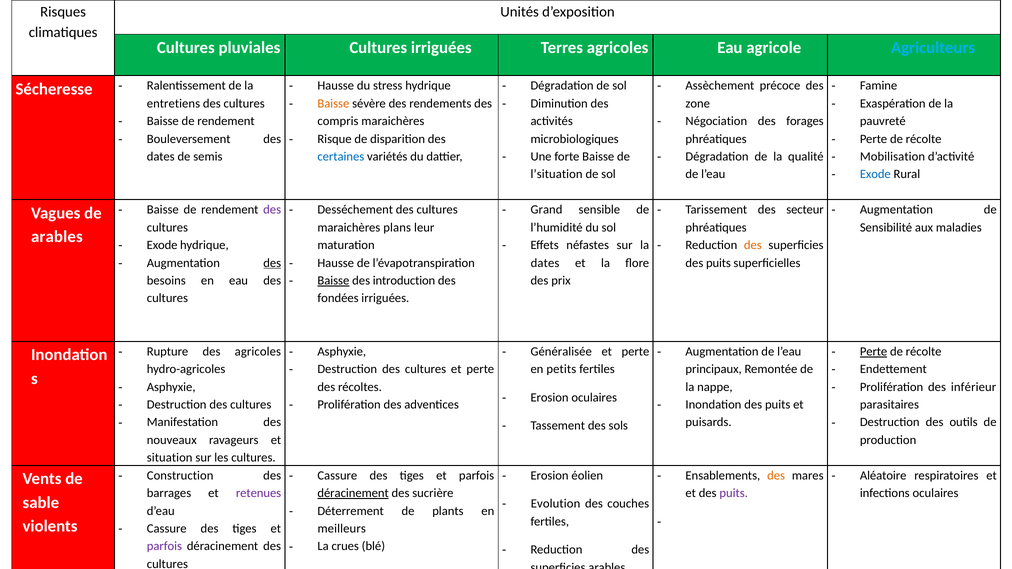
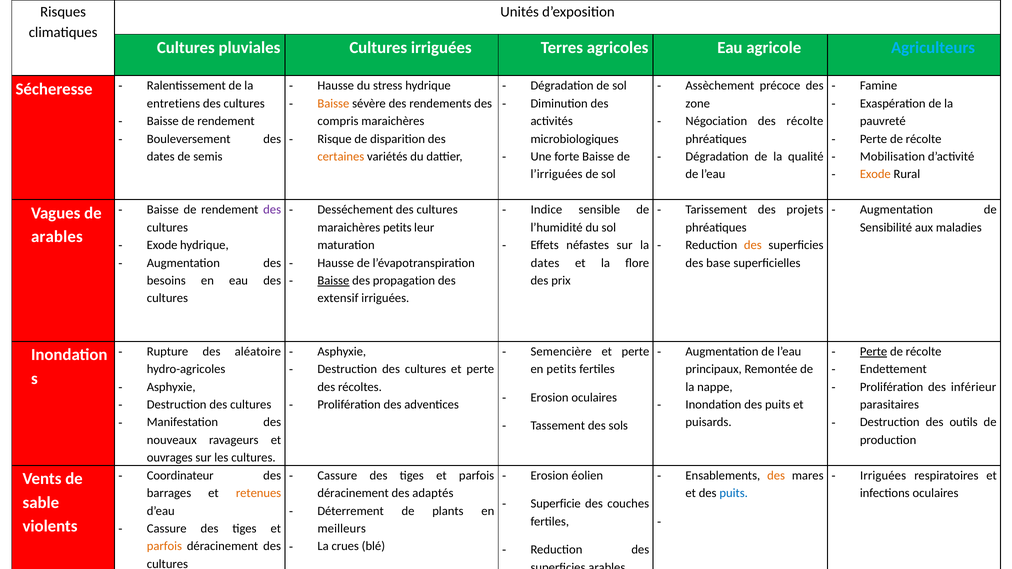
des forages: forages -> récolte
certaines colour: blue -> orange
Exode at (875, 174) colour: blue -> orange
l’situation: l’situation -> l’irriguées
Grand: Grand -> Indice
secteur: secteur -> projets
maraichères plans: plans -> petits
des at (272, 263) underline: present -> none
puits at (718, 263): puits -> base
introduction: introduction -> propagation
fondées: fondées -> extensif
des agricoles: agricoles -> aléatoire
Généralisée: Généralisée -> Semencière
situation: situation -> ouvrages
Construction: Construction -> Coordinateur
Aléatoire at (883, 476): Aléatoire -> Irriguées
retenues colour: purple -> orange
déracinement at (353, 493) underline: present -> none
sucrière: sucrière -> adaptés
puits at (734, 493) colour: purple -> blue
Evolution: Evolution -> Superficie
parfois at (164, 547) colour: purple -> orange
